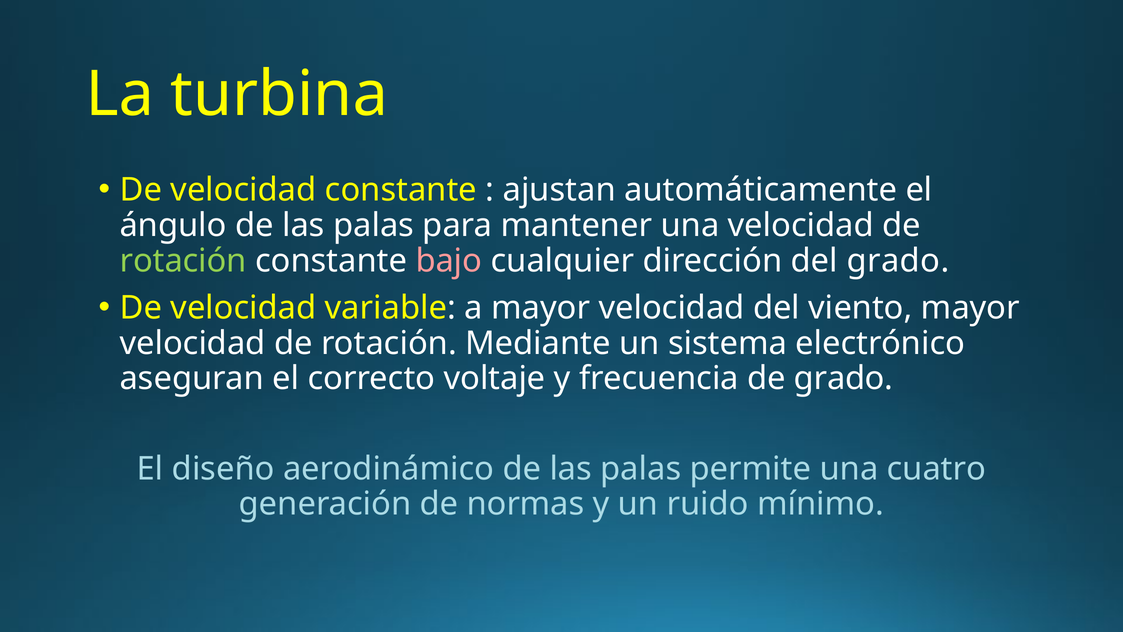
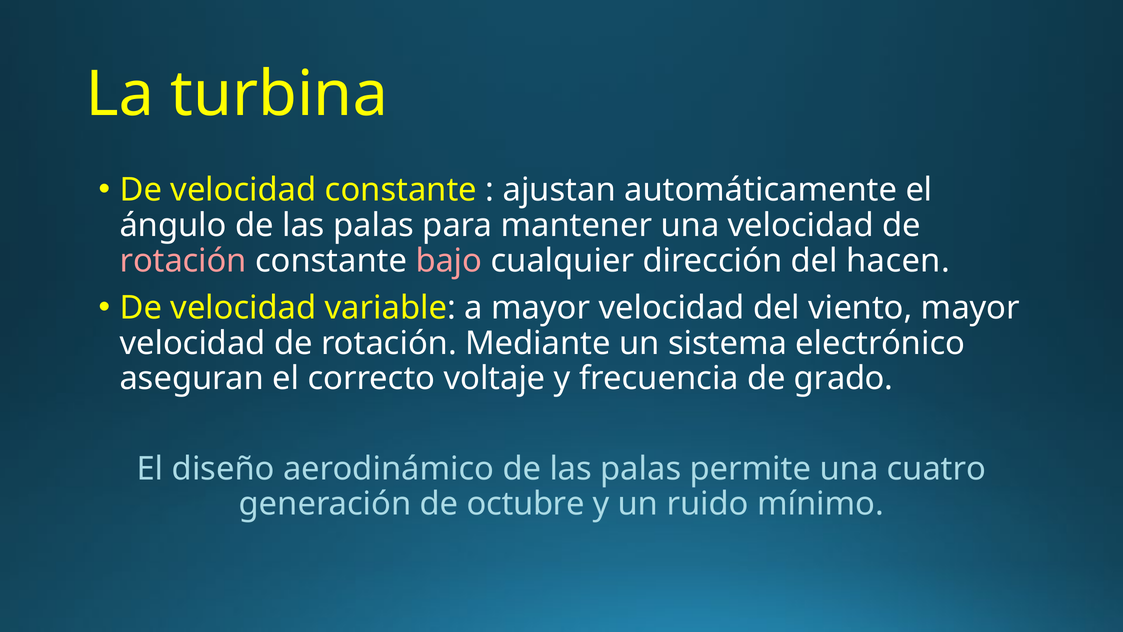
rotación at (183, 261) colour: light green -> pink
del grado: grado -> hacen
normas: normas -> octubre
